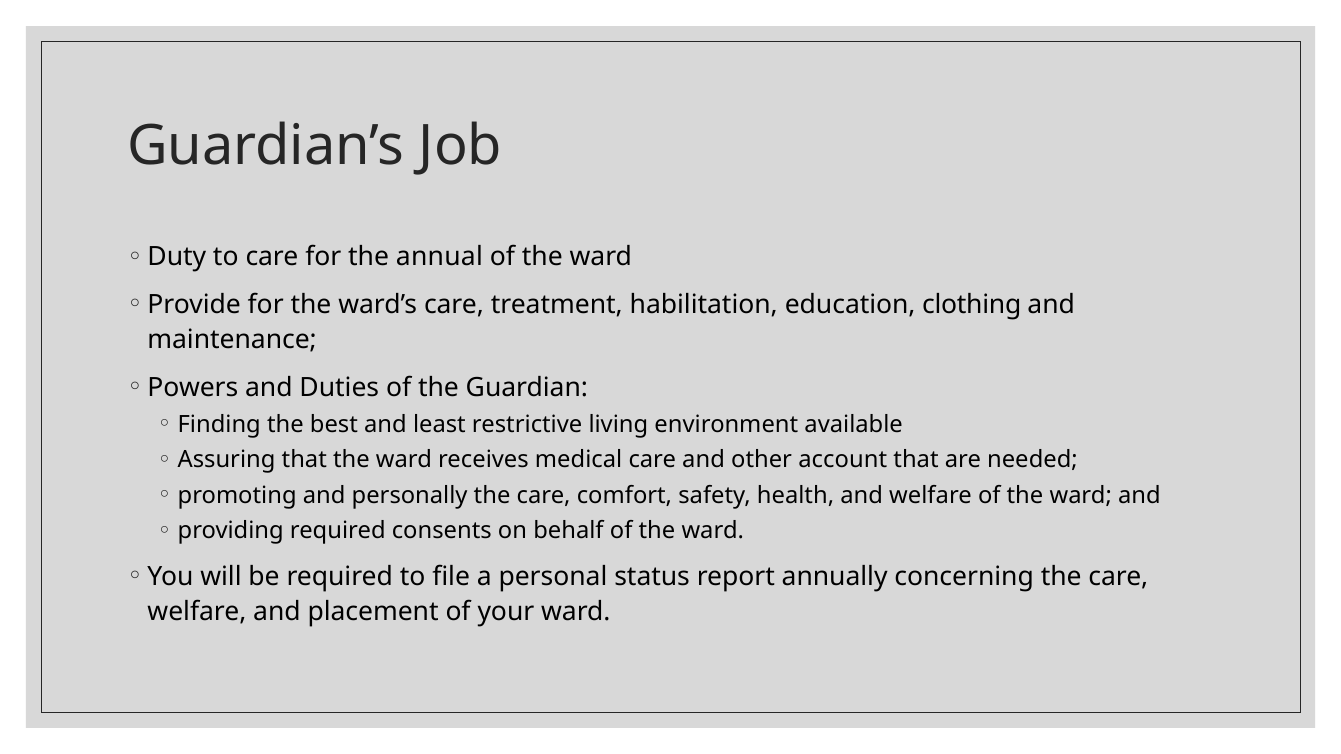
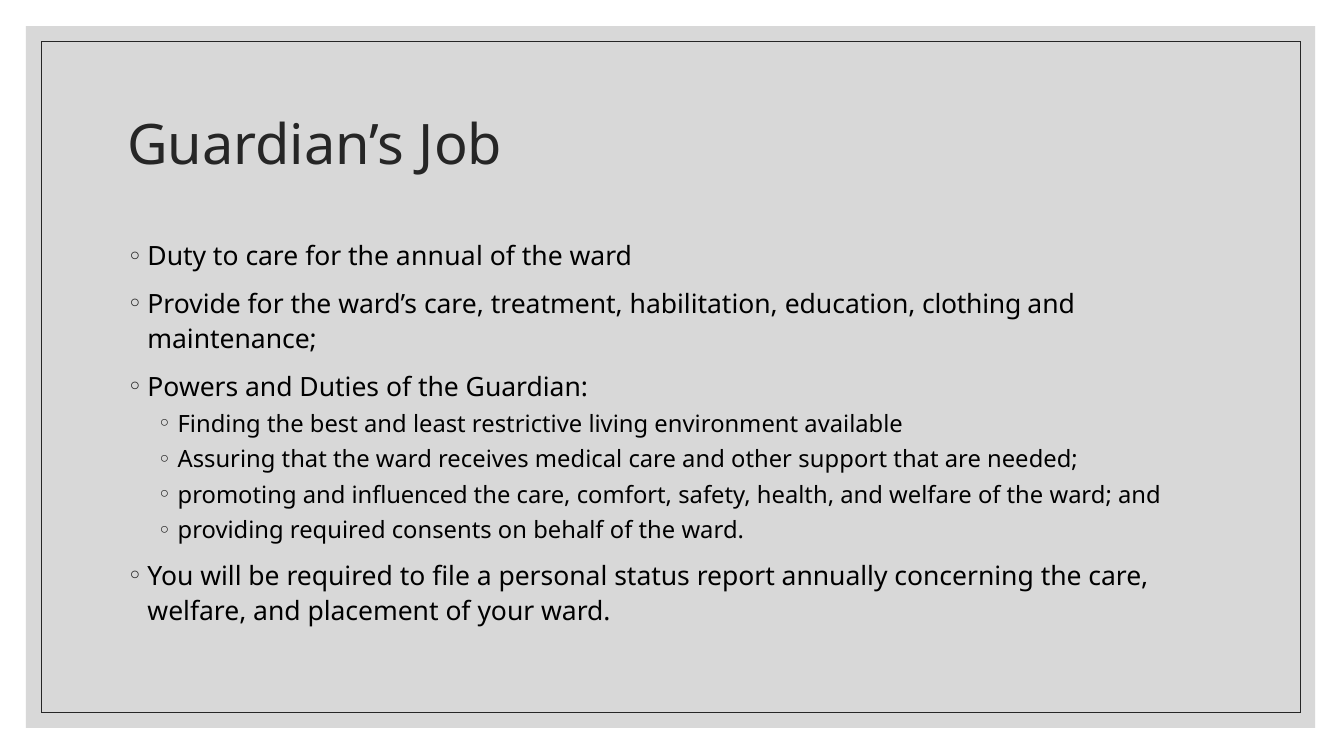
account: account -> support
personally: personally -> influenced
